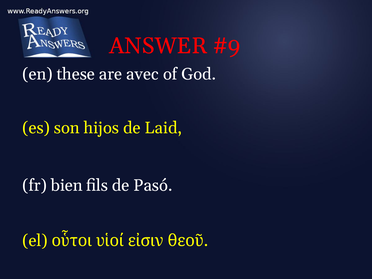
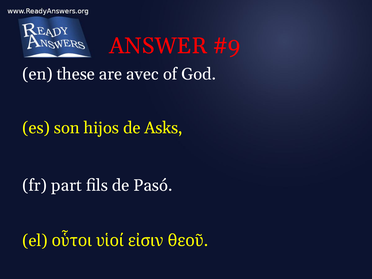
Laid: Laid -> Asks
bien: bien -> part
